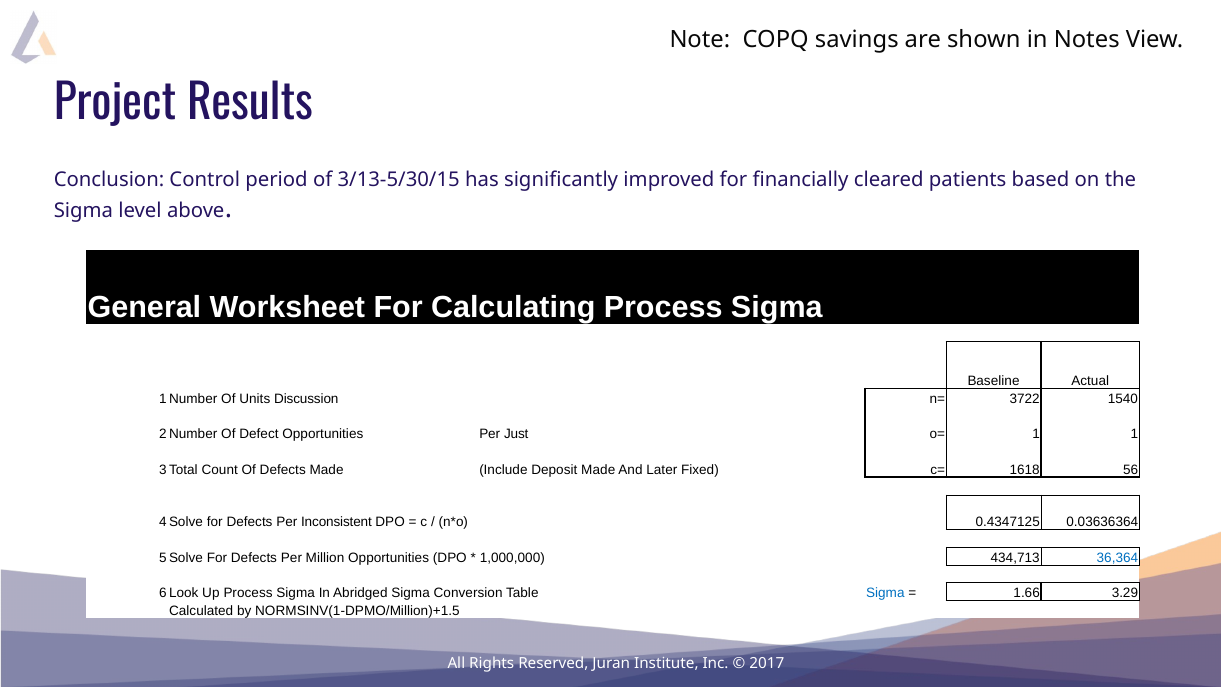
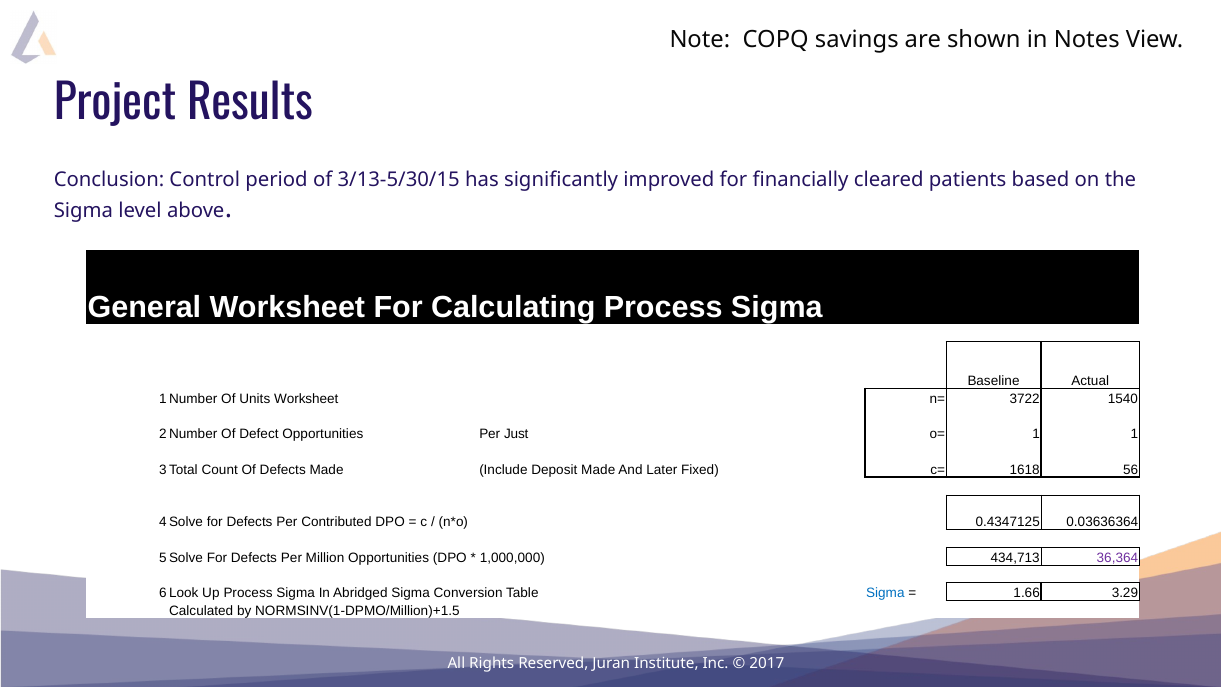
Units Discussion: Discussion -> Worksheet
Inconsistent: Inconsistent -> Contributed
36,364 colour: blue -> purple
